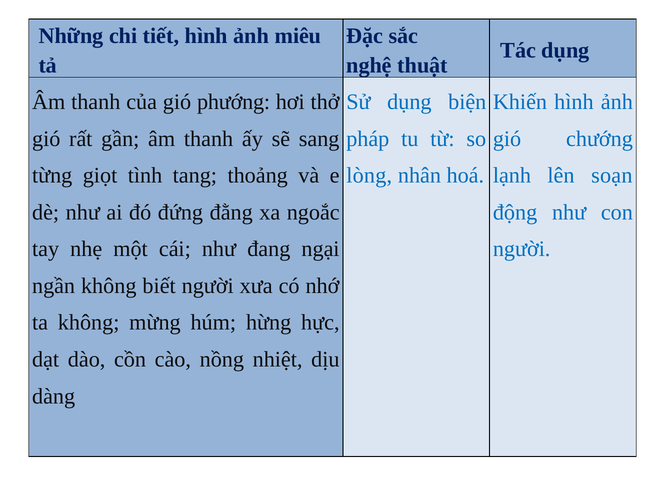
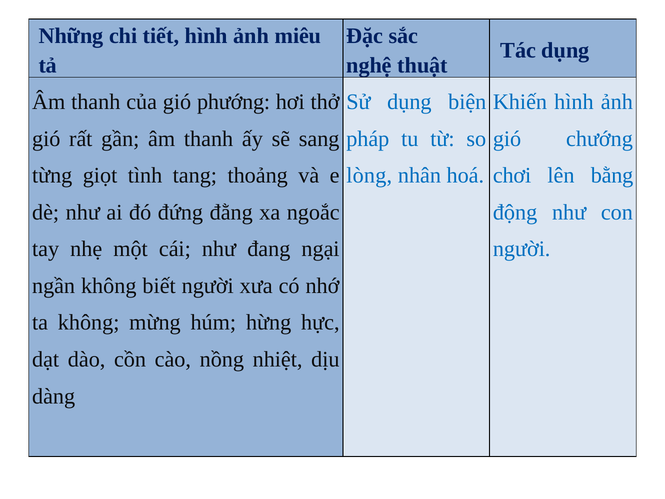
lạnh: lạnh -> chơi
soạn: soạn -> bằng
